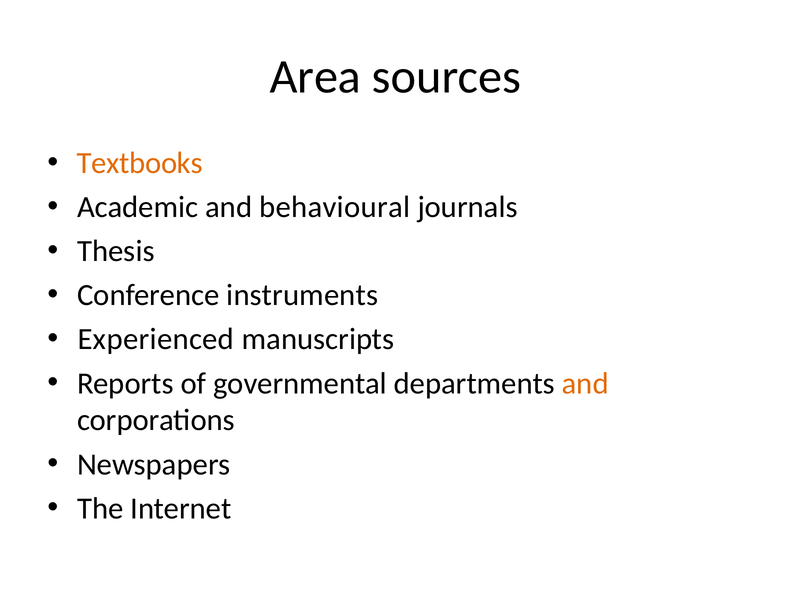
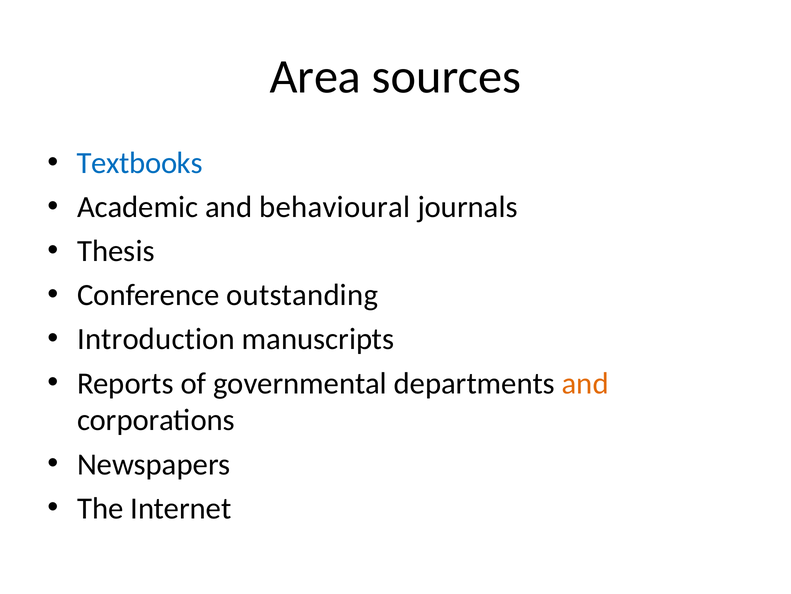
Textbooks colour: orange -> blue
instruments: instruments -> outstanding
Experienced: Experienced -> Introduction
